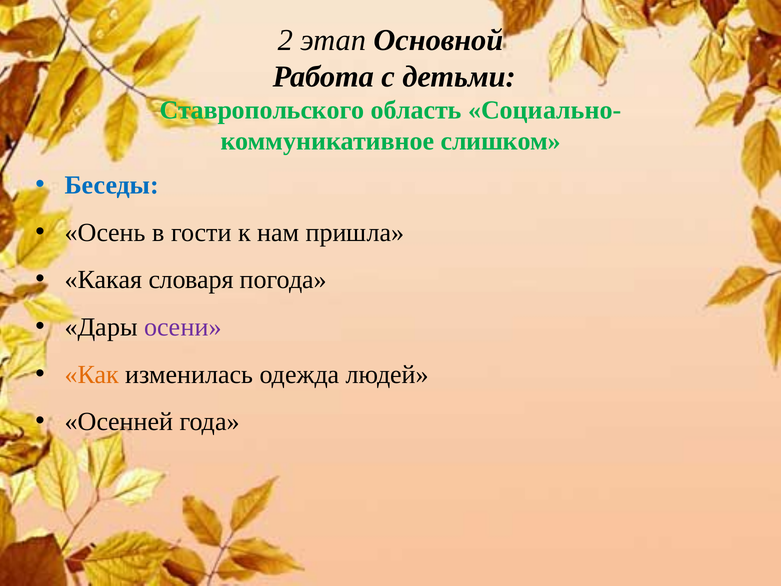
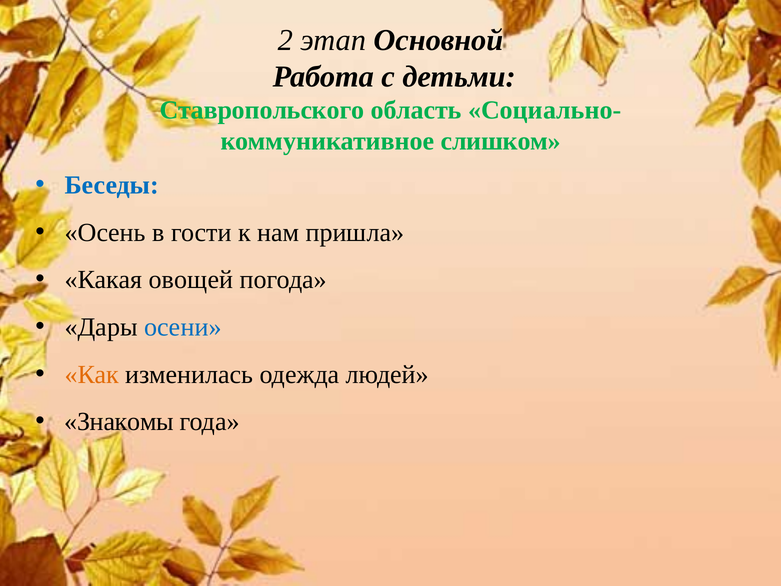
словаря: словаря -> овощей
осени colour: purple -> blue
Осенней: Осенней -> Знакомы
